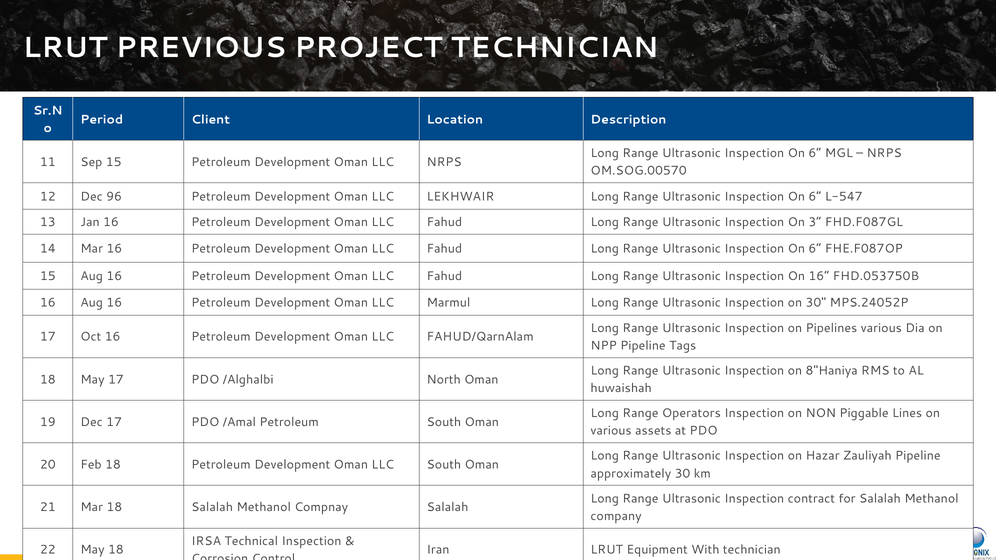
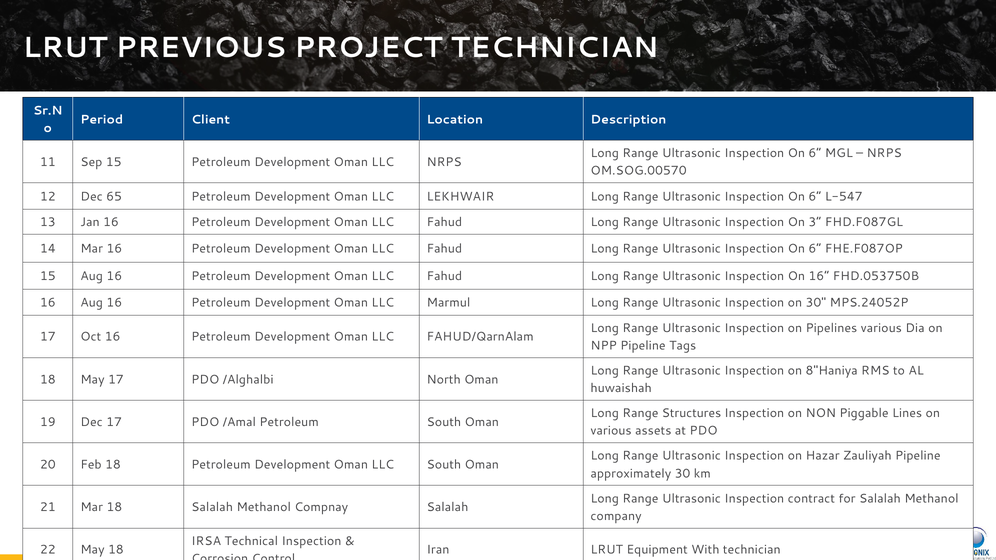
96: 96 -> 65
Operators: Operators -> Structures
